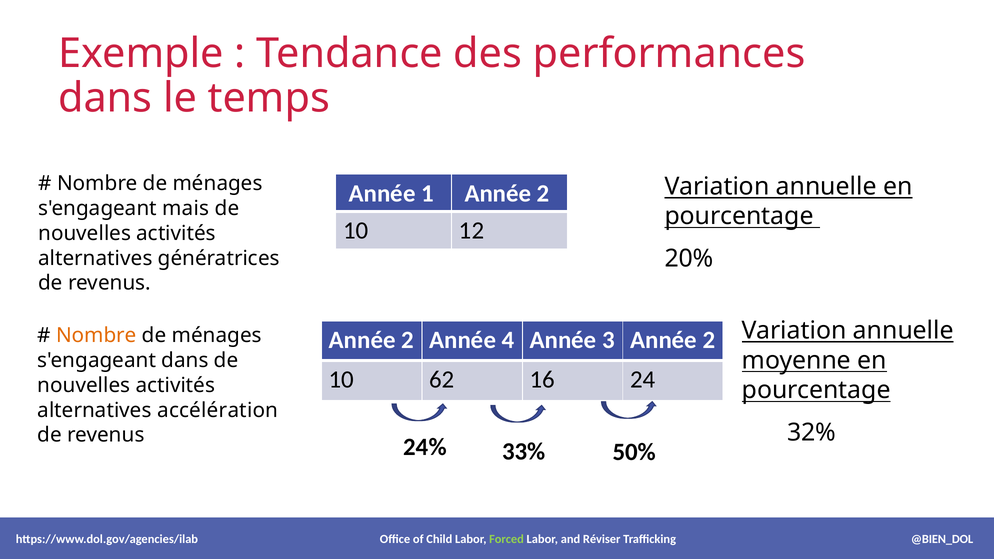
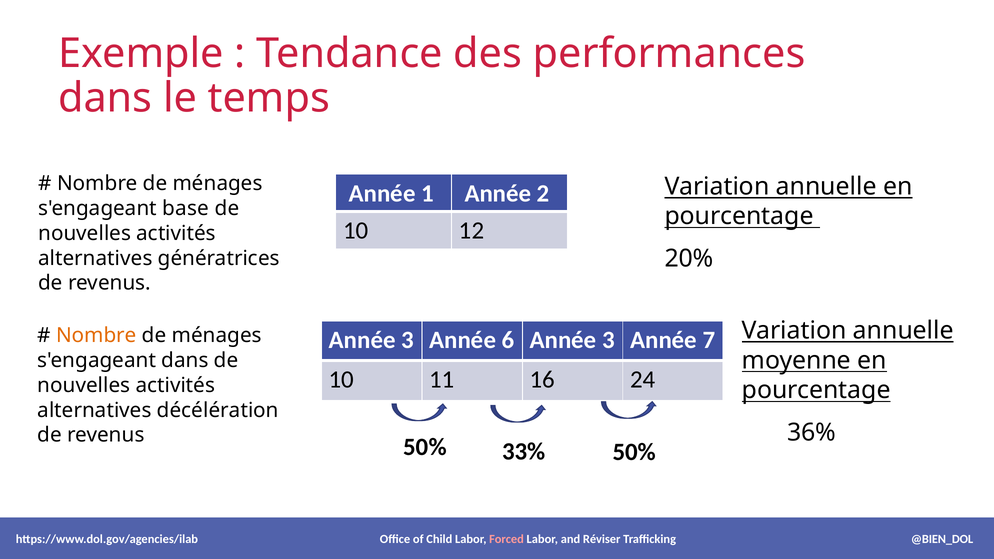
mais: mais -> base
2 at (408, 340): 2 -> 3
4: 4 -> 6
3 Année 2: 2 -> 7
62: 62 -> 11
accélération: accélération -> décélération
32%: 32% -> 36%
24% at (425, 447): 24% -> 50%
Forced colour: light green -> pink
